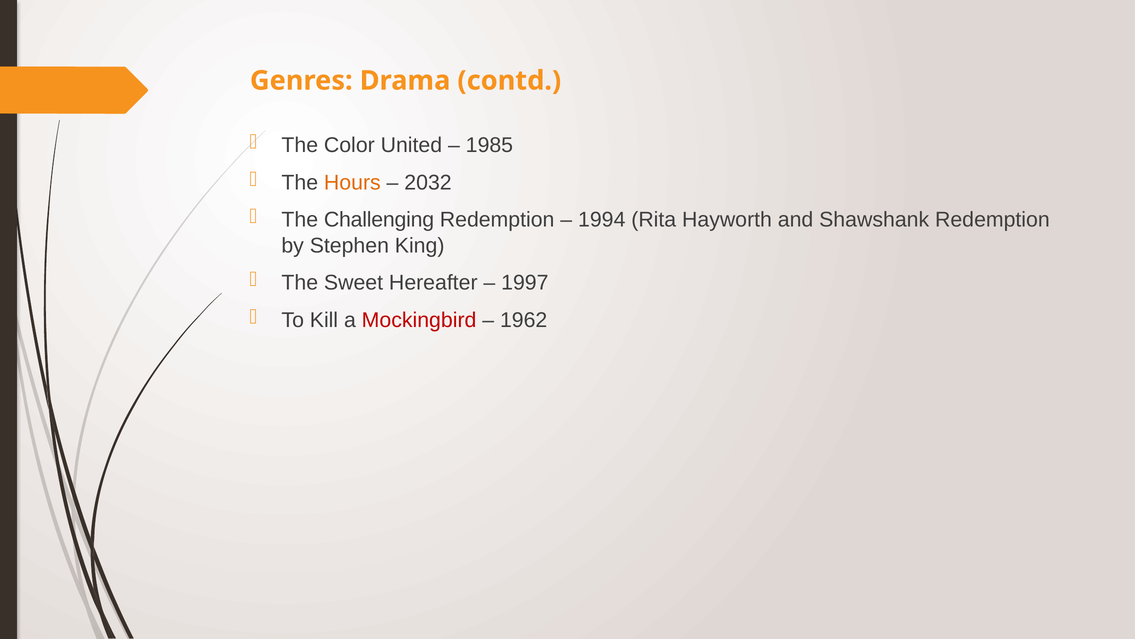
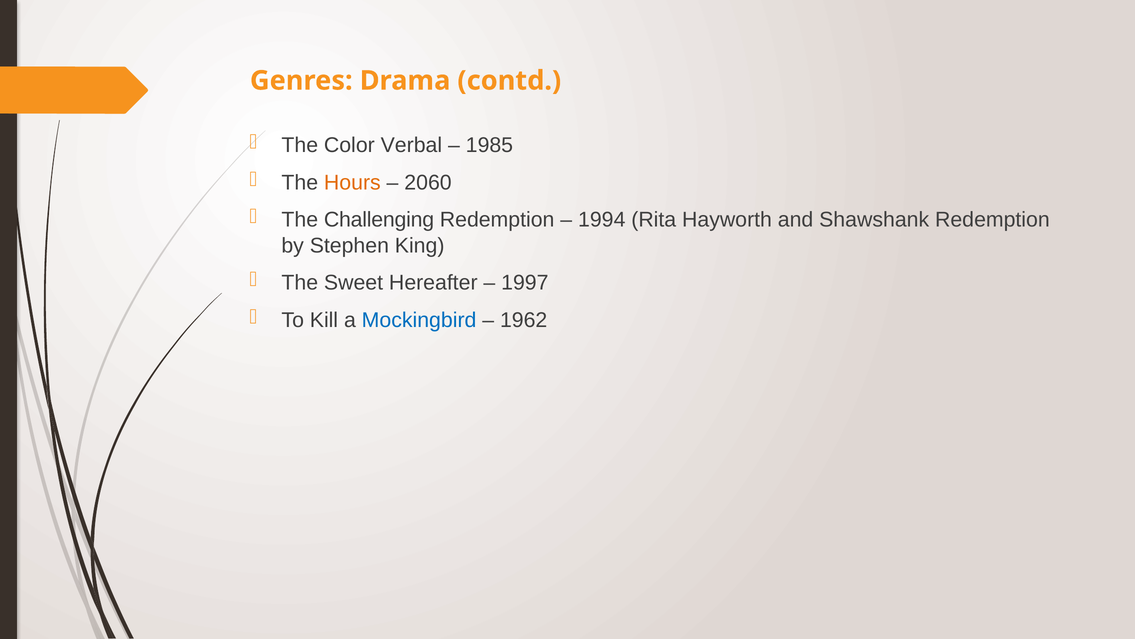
United: United -> Verbal
2032: 2032 -> 2060
Mockingbird colour: red -> blue
